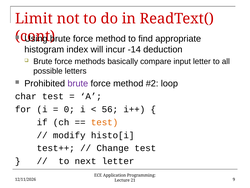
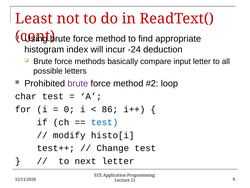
Limit: Limit -> Least
-14: -14 -> -24
56: 56 -> 86
test at (105, 122) colour: orange -> blue
